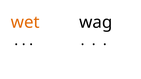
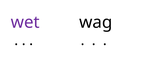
wet colour: orange -> purple
